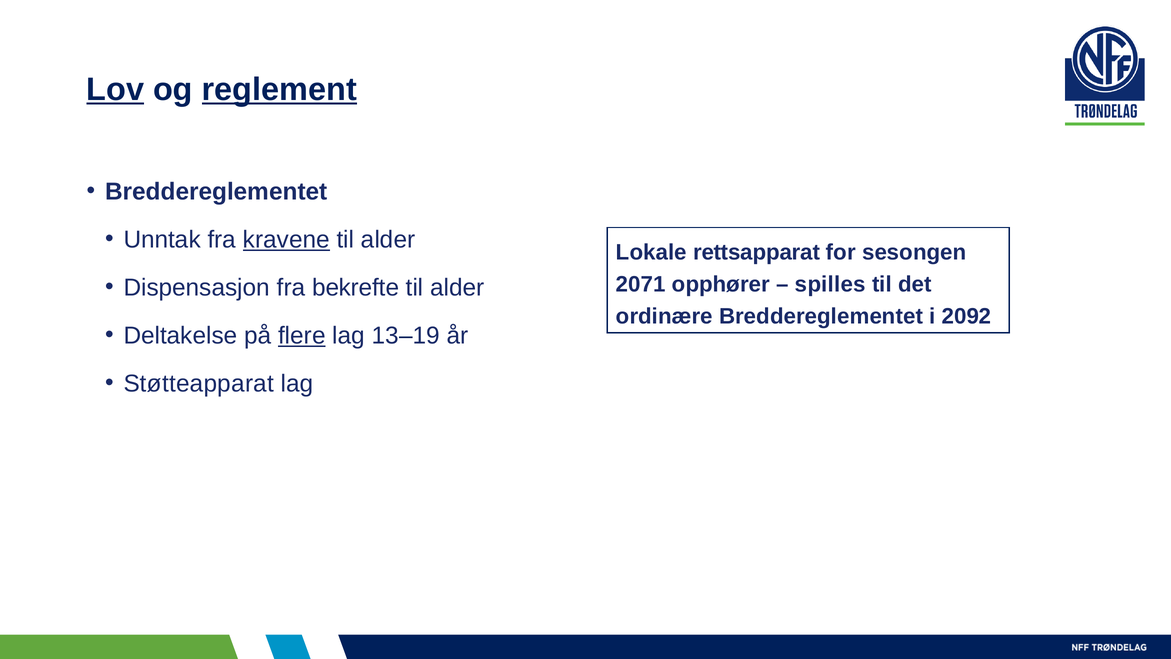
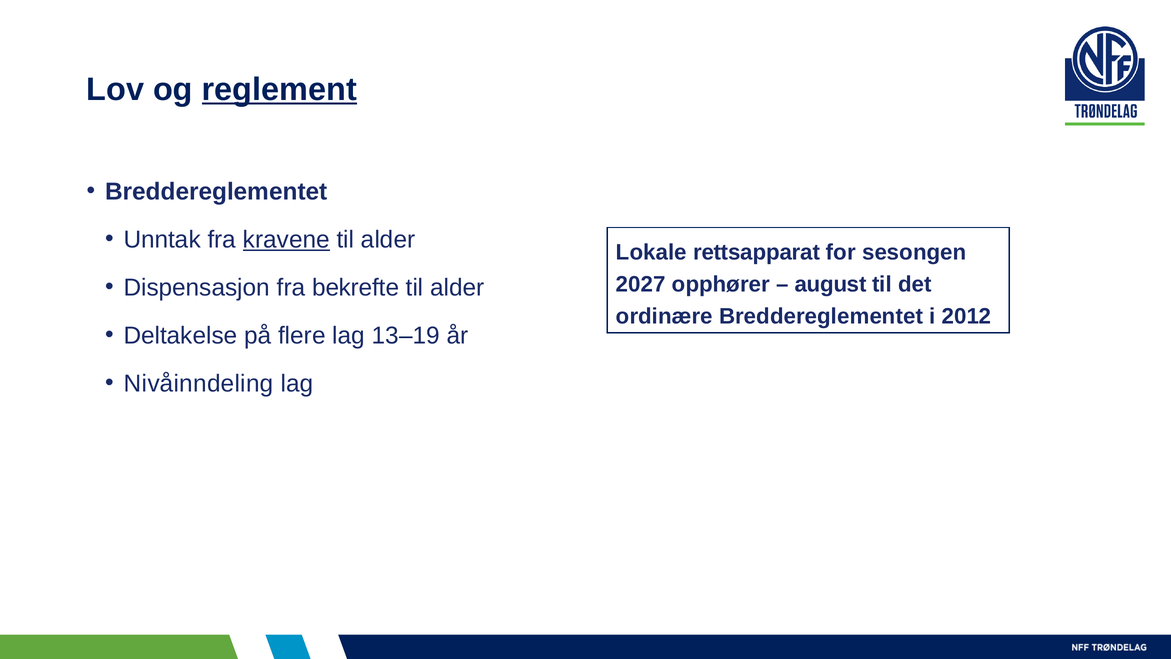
Lov underline: present -> none
2071: 2071 -> 2027
spilles: spilles -> august
2092: 2092 -> 2012
flere underline: present -> none
Støtteapparat: Støtteapparat -> Nivåinndeling
